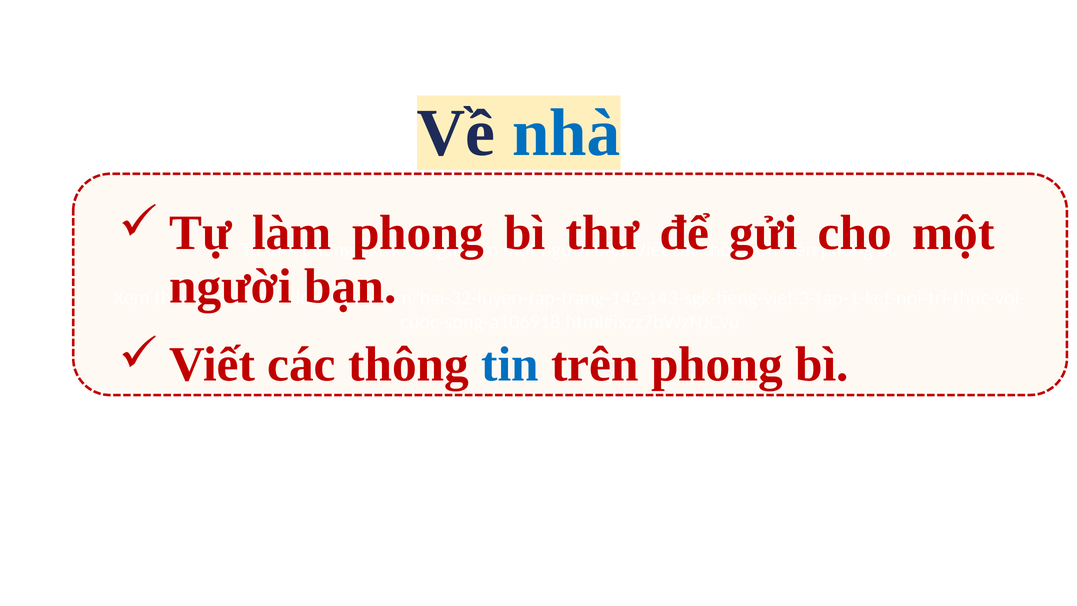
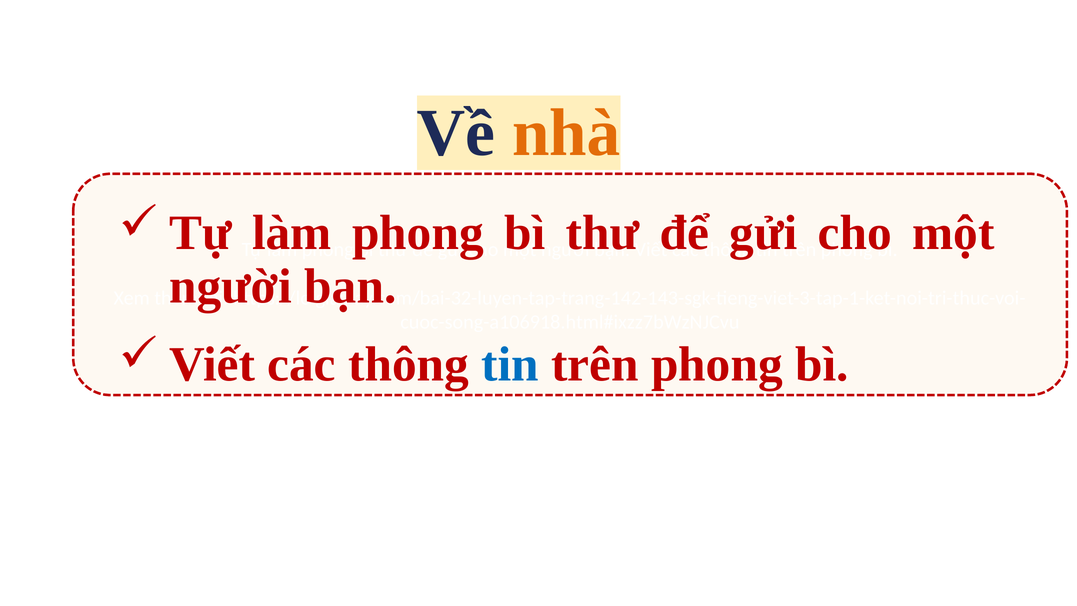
nhà colour: blue -> orange
